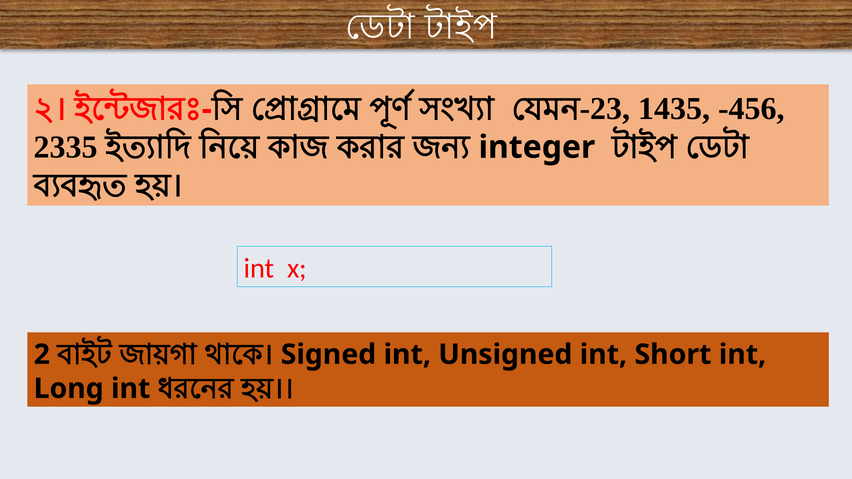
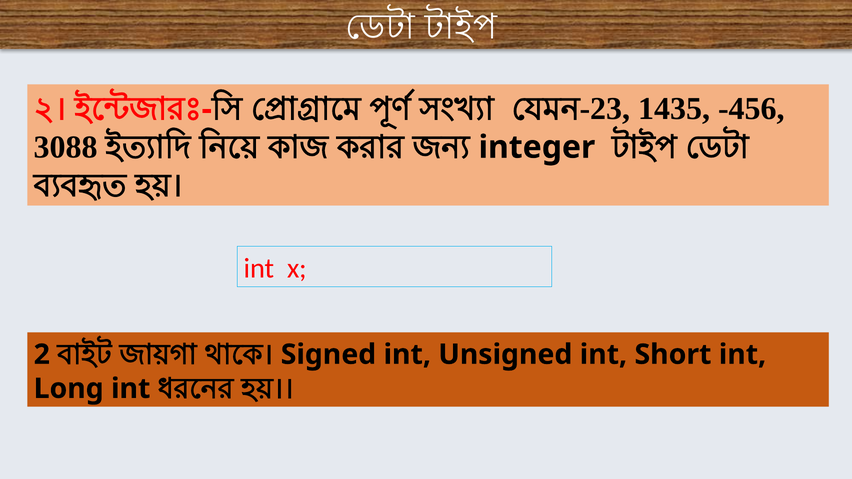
2335: 2335 -> 3088
